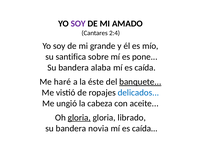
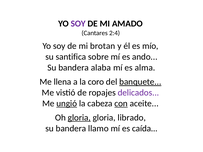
grande: grande -> brotan
pone: pone -> ando
caída at (145, 68): caída -> alma
haré: haré -> llena
éste: éste -> coro
delicados colour: blue -> purple
ungió underline: none -> present
con underline: none -> present
novia: novia -> llamo
